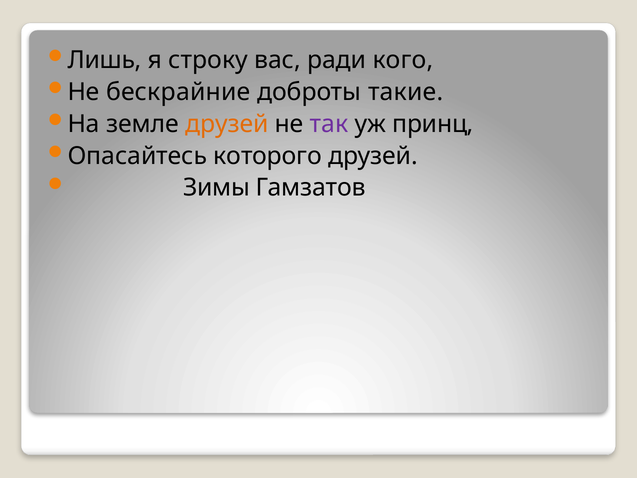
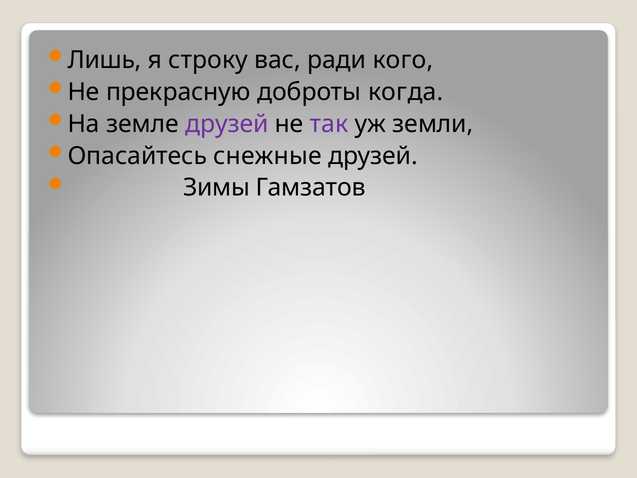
бескрайние: бескрайние -> прекрасную
такие: такие -> когда
друзей at (227, 124) colour: orange -> purple
принц: принц -> земли
которого: которого -> снежные
